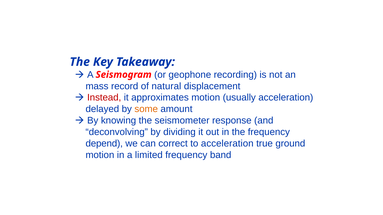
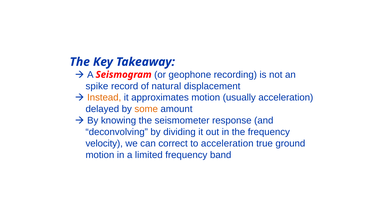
mass: mass -> spike
Instead colour: red -> orange
depend: depend -> velocity
